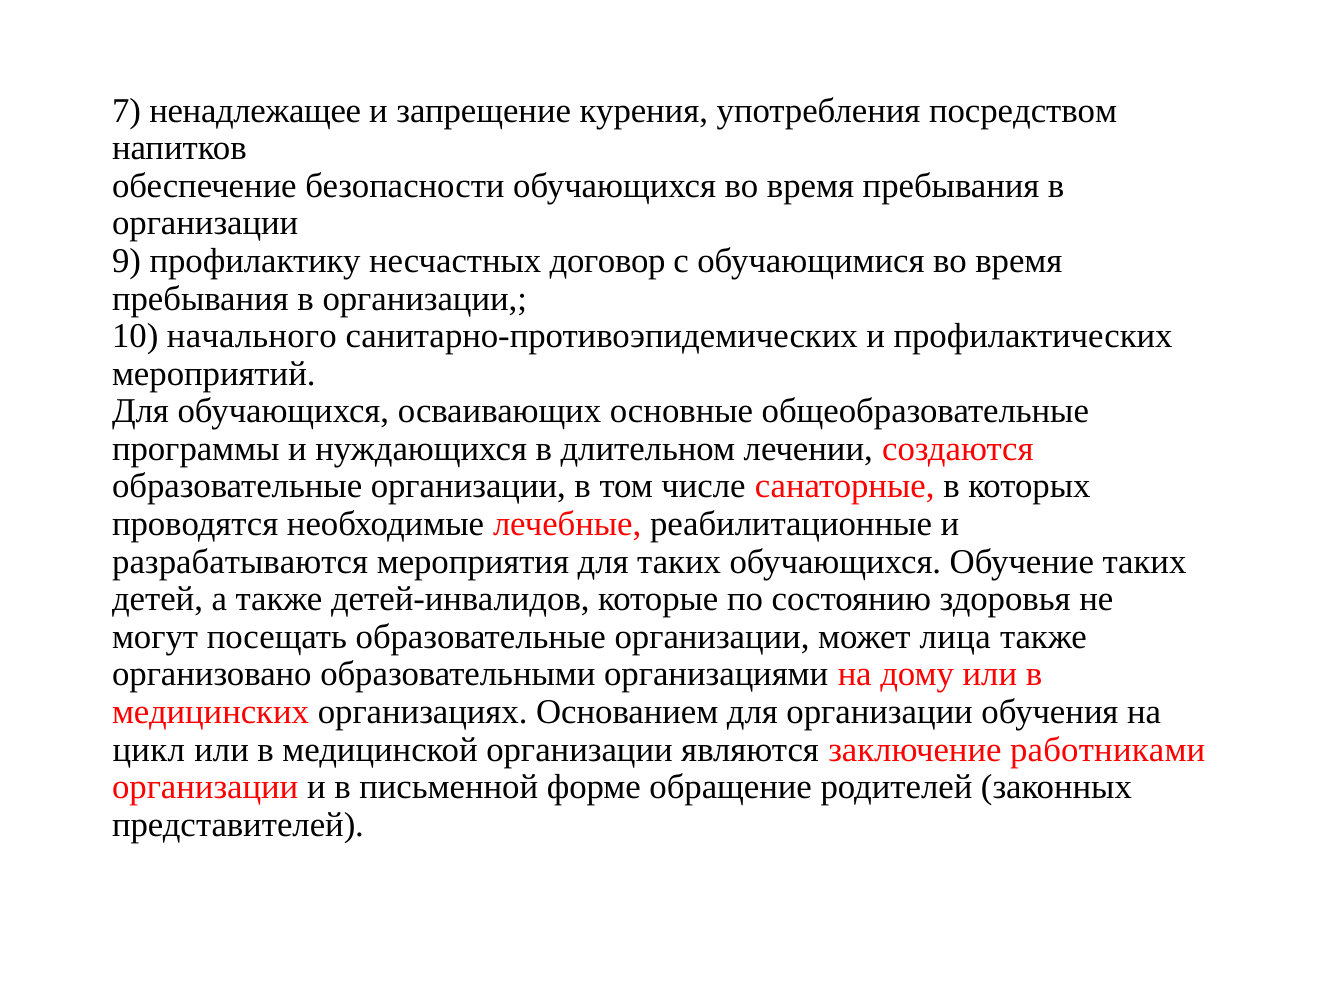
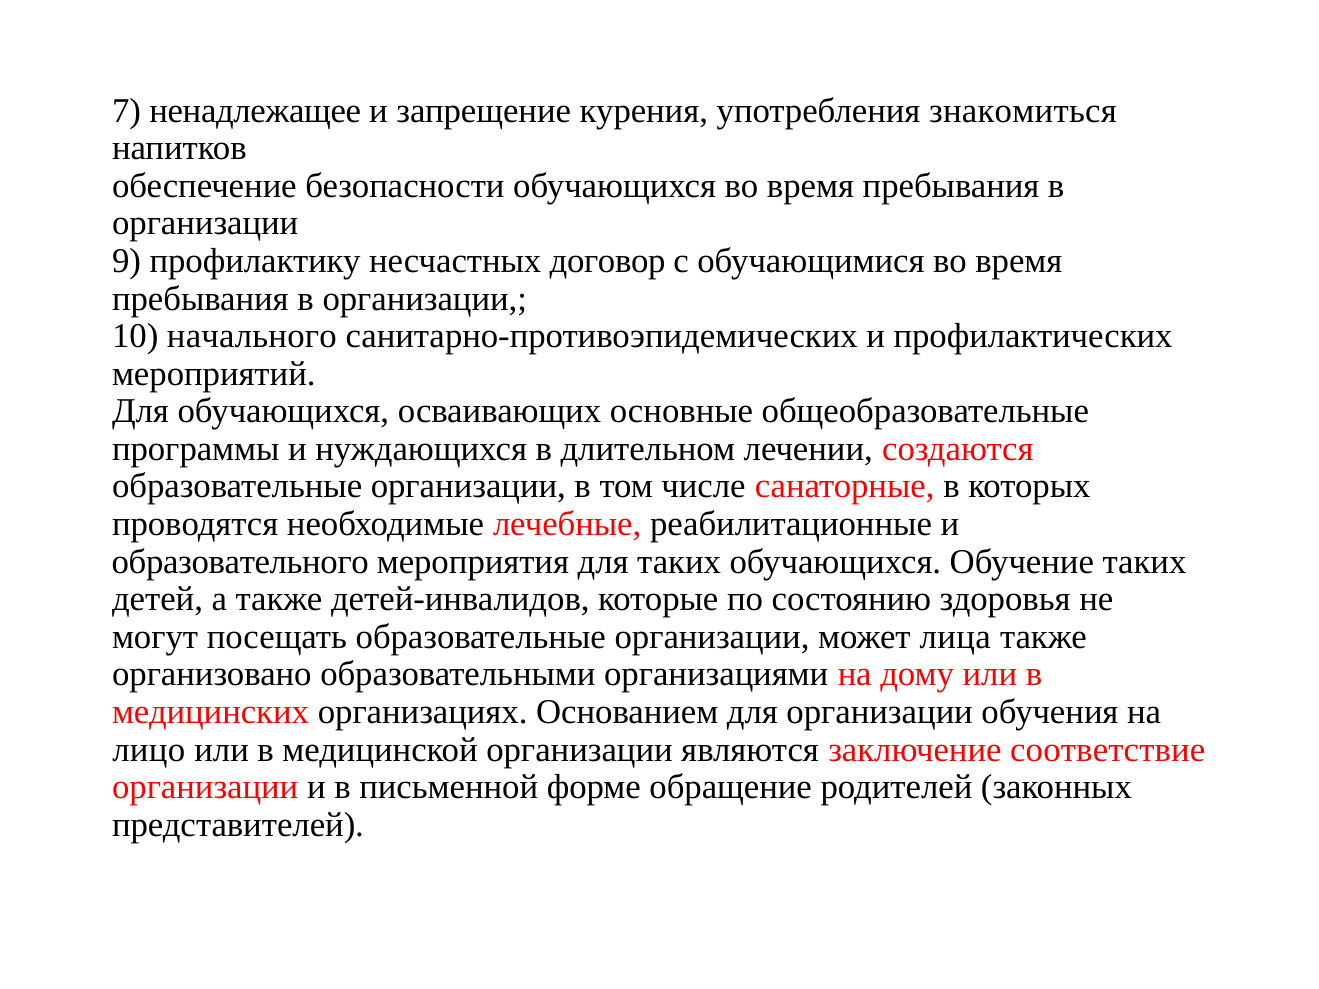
посредством: посредством -> знакомиться
разрабатываются: разрабатываются -> образовательного
цикл: цикл -> лицо
работниками: работниками -> соответствие
